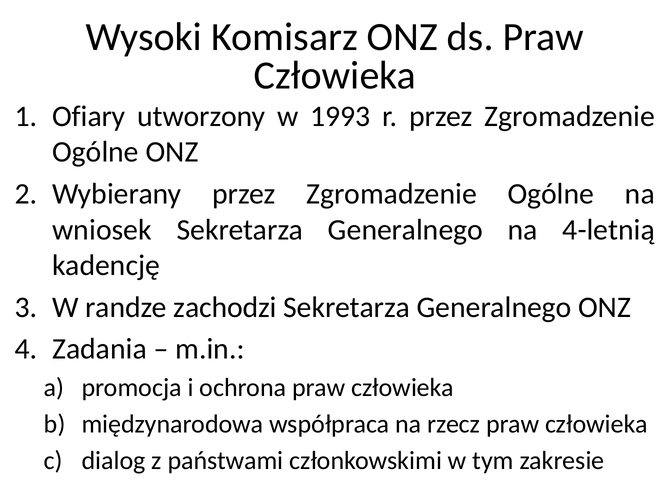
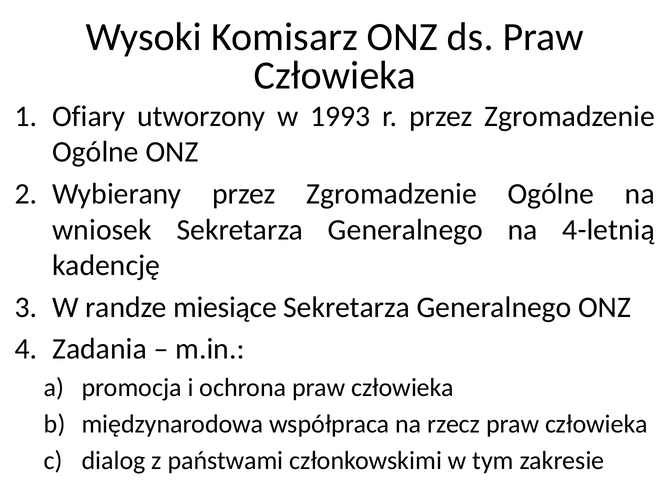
zachodzi: zachodzi -> miesiące
